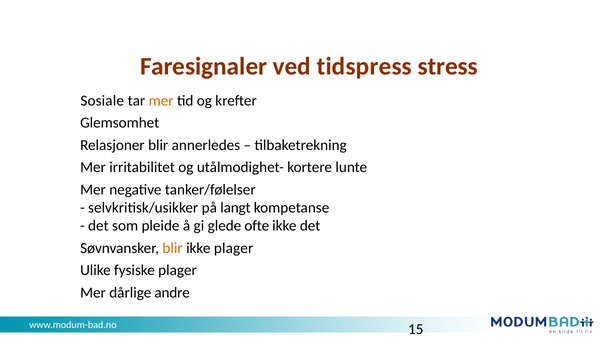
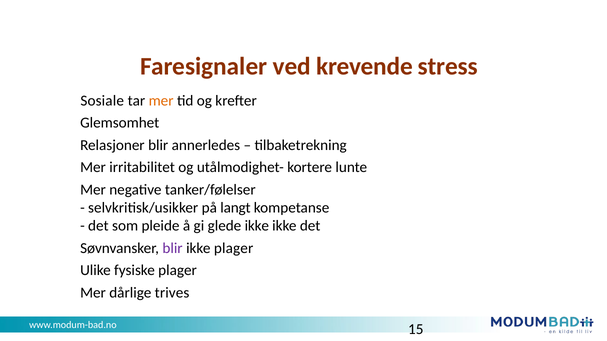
tidspress: tidspress -> krevende
glede ofte: ofte -> ikke
blir at (173, 248) colour: orange -> purple
andre: andre -> trives
